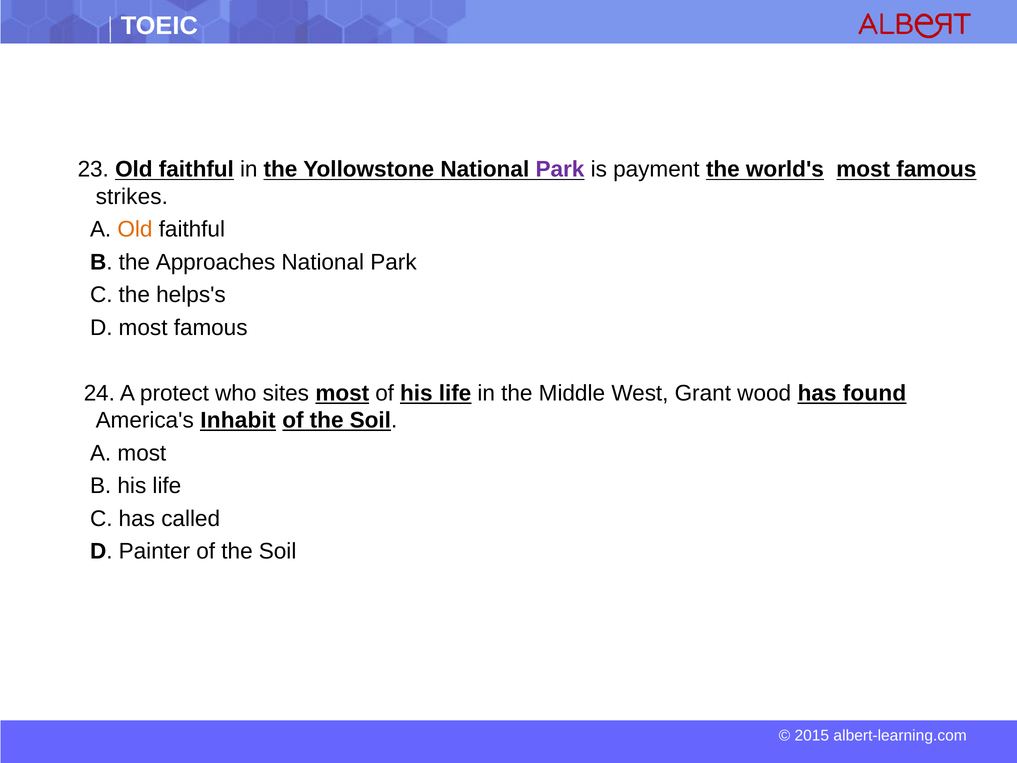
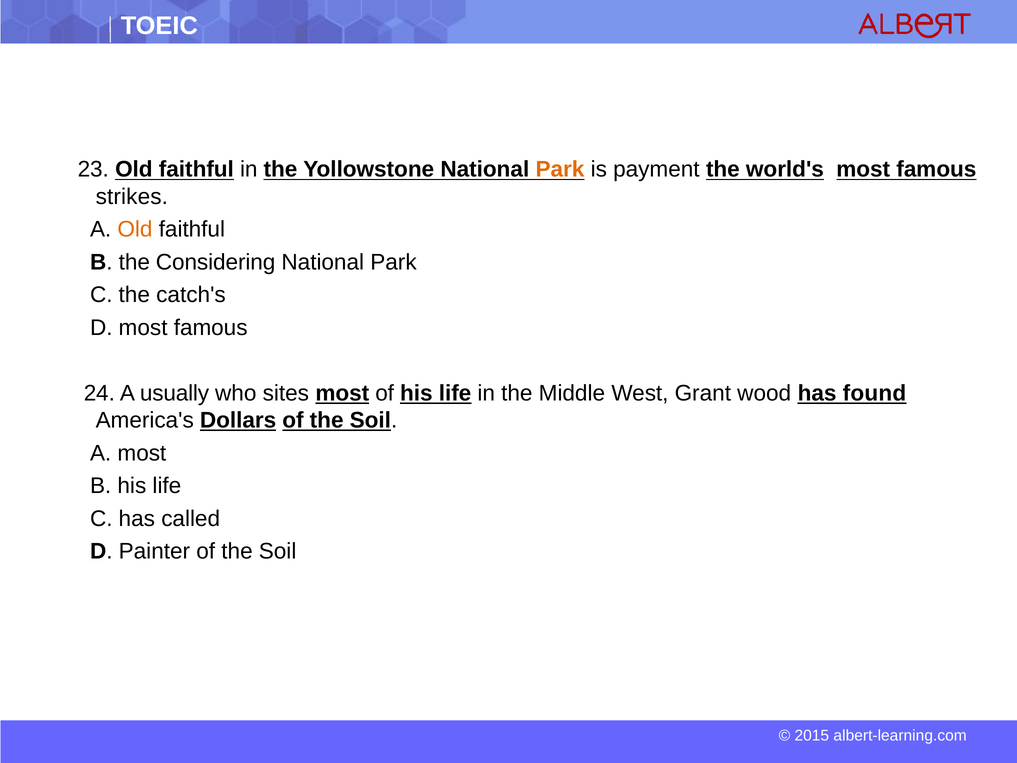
Park at (560, 169) colour: purple -> orange
Approaches: Approaches -> Considering
helps's: helps's -> catch's
protect: protect -> usually
Inhabit: Inhabit -> Dollars
